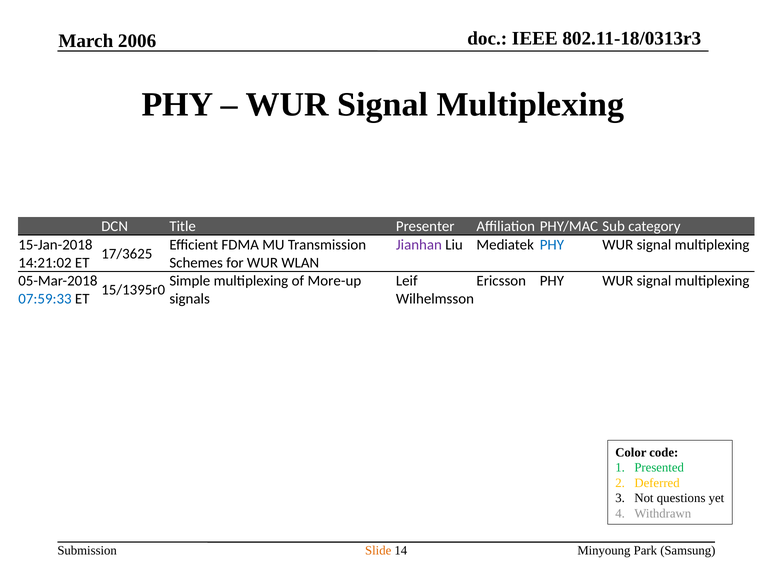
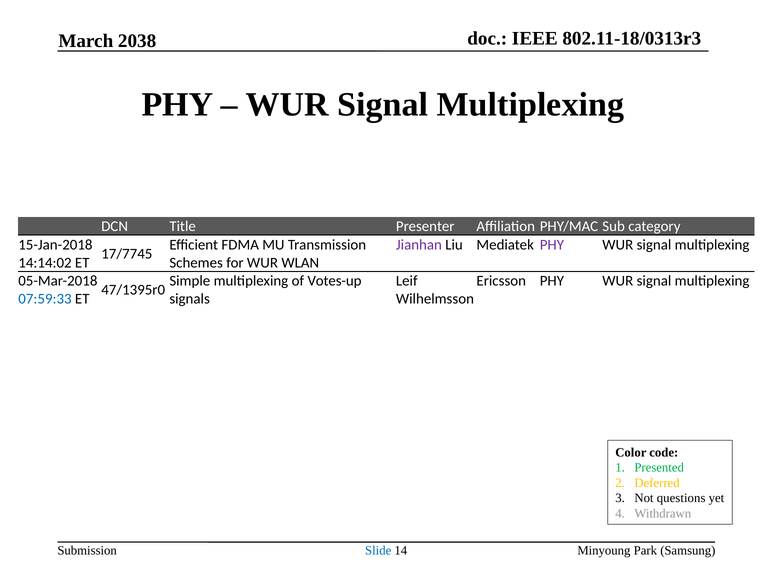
2006: 2006 -> 2038
PHY at (552, 245) colour: blue -> purple
17/3625: 17/3625 -> 17/7745
14:21:02: 14:21:02 -> 14:14:02
More-up: More-up -> Votes-up
15/1395r0: 15/1395r0 -> 47/1395r0
Slide colour: orange -> blue
